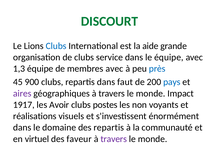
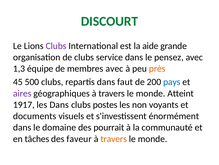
Clubs at (56, 46) colour: blue -> purple
le équipe: équipe -> pensez
près colour: blue -> orange
900: 900 -> 500
Impact: Impact -> Atteint
les Avoir: Avoir -> Dans
réalisations: réalisations -> documents
des repartis: repartis -> pourrait
virtuel: virtuel -> tâches
travers at (114, 138) colour: purple -> orange
